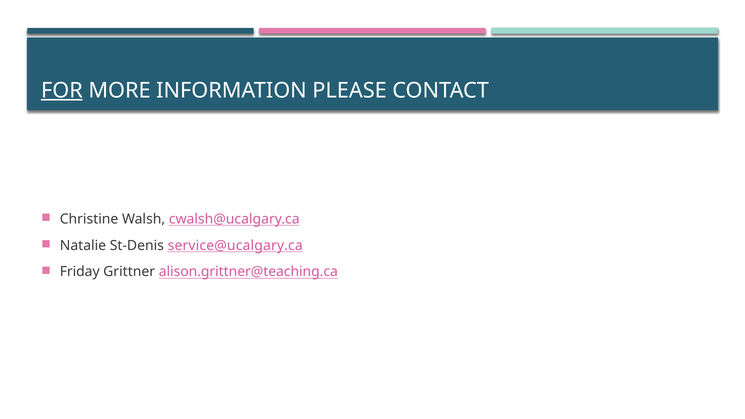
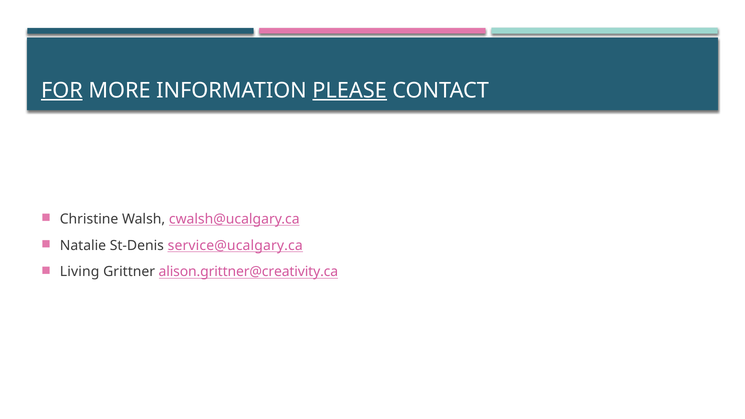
PLEASE underline: none -> present
Friday: Friday -> Living
alison.grittner@teaching.ca: alison.grittner@teaching.ca -> alison.grittner@creativity.ca
